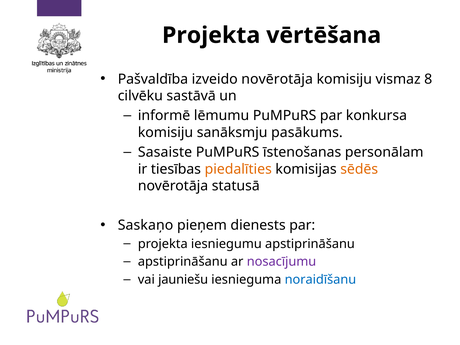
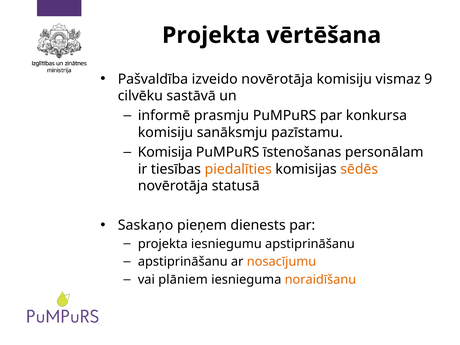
8: 8 -> 9
lēmumu: lēmumu -> prasmju
pasākums: pasākums -> pazīstamu
Sasaiste: Sasaiste -> Komisija
nosacījumu colour: purple -> orange
jauniešu: jauniešu -> plāniem
noraidīšanu colour: blue -> orange
